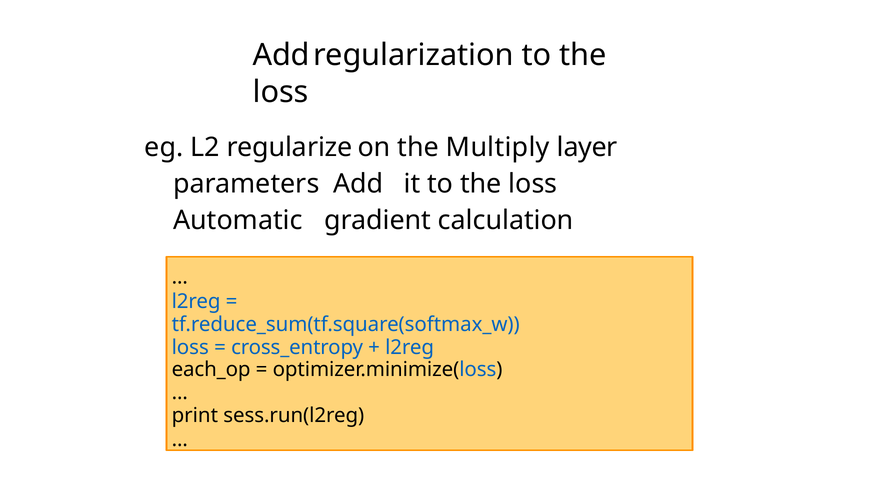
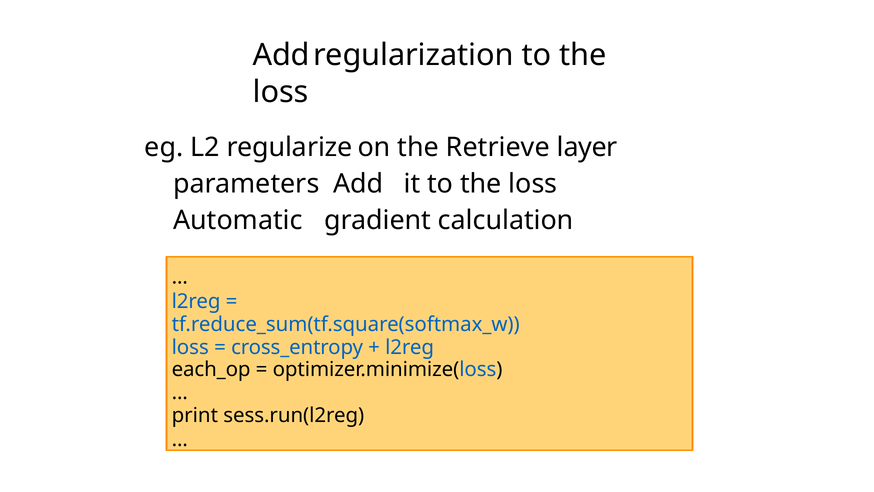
Multiply: Multiply -> Retrieve
